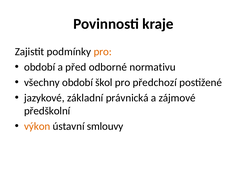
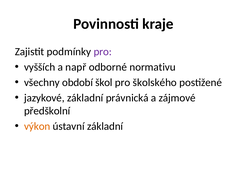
pro at (103, 52) colour: orange -> purple
období at (40, 67): období -> vyšších
před: před -> např
předchozí: předchozí -> školského
ústavní smlouvy: smlouvy -> základní
